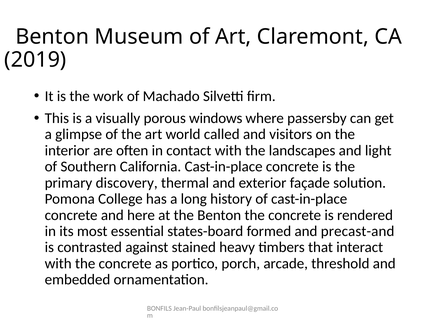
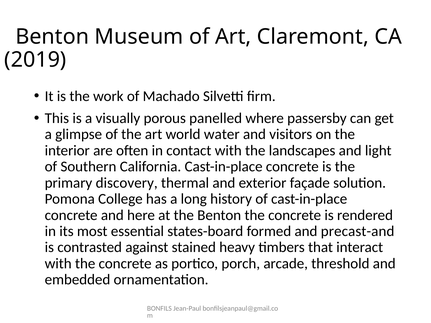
windows: windows -> panelled
called: called -> water
